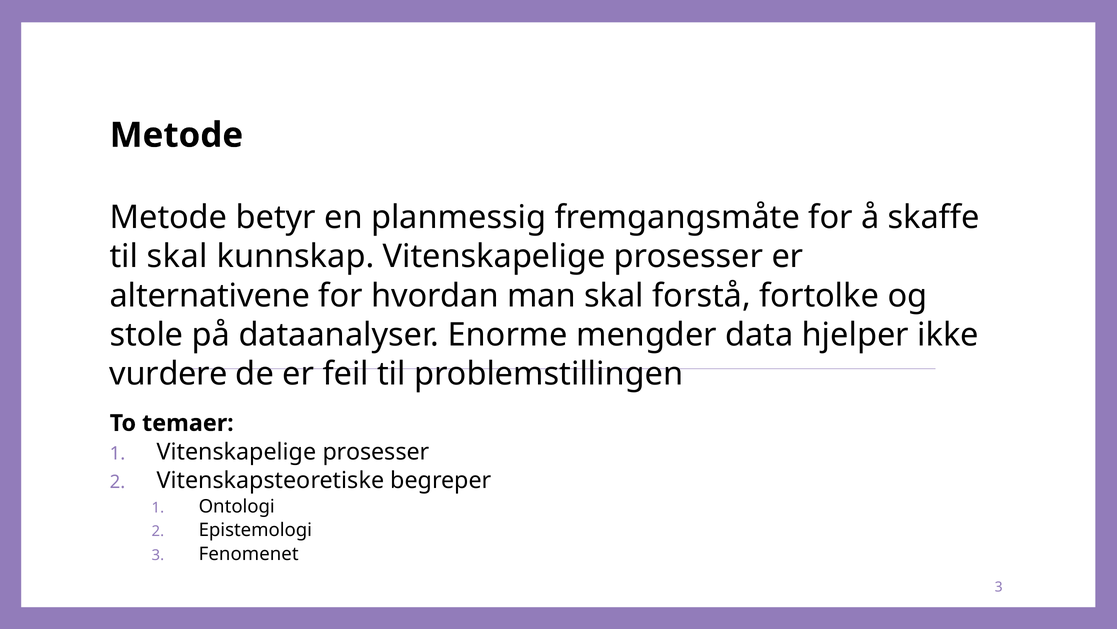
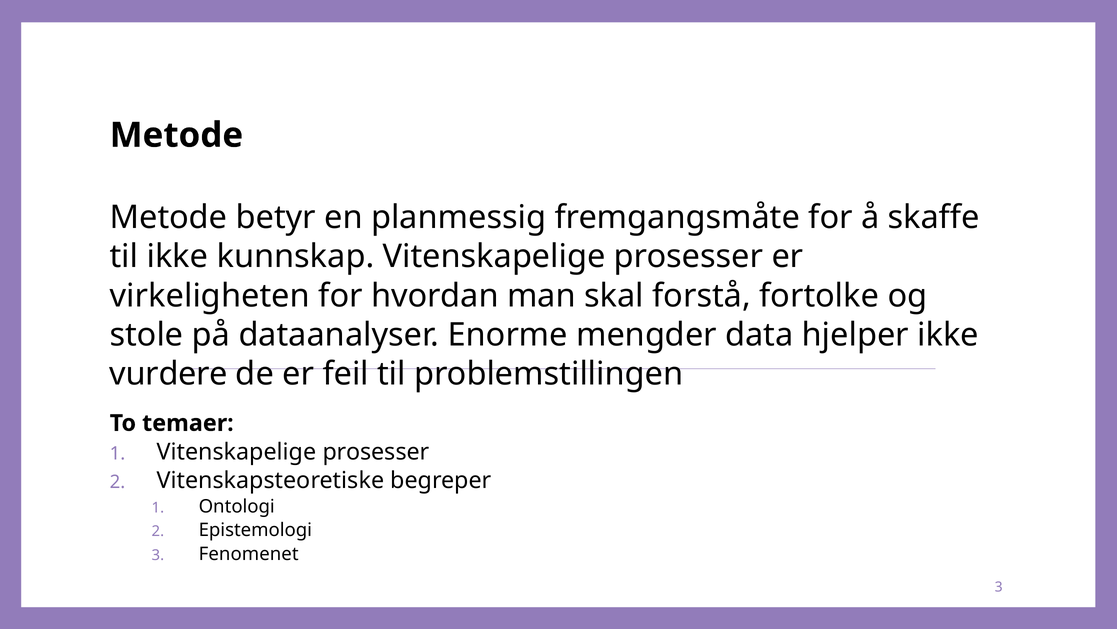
til skal: skal -> ikke
alternativene: alternativene -> virkeligheten
